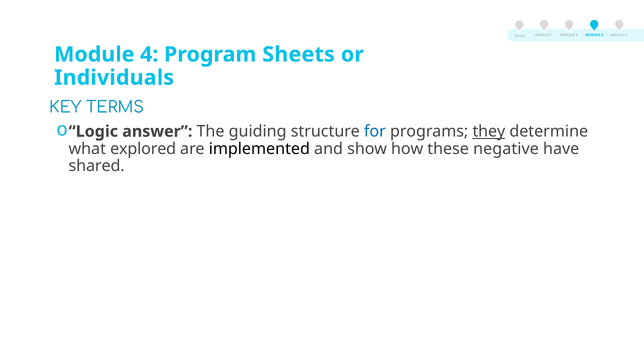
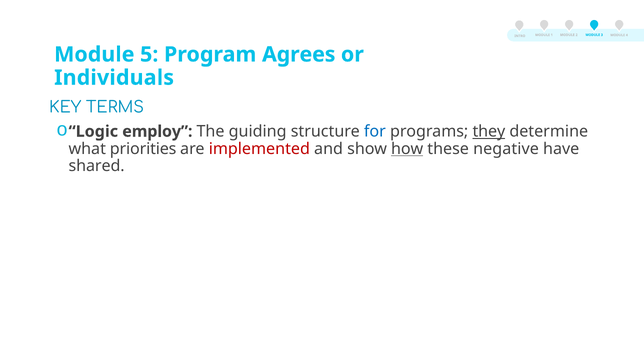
4 at (149, 55): 4 -> 5
Sheets: Sheets -> Agrees
answer: answer -> employ
explored: explored -> priorities
implemented colour: black -> red
how underline: none -> present
